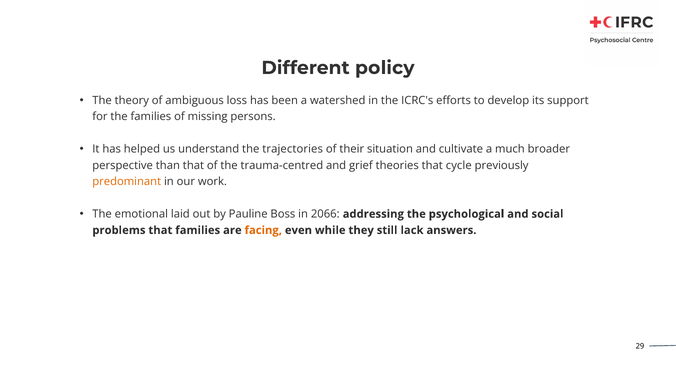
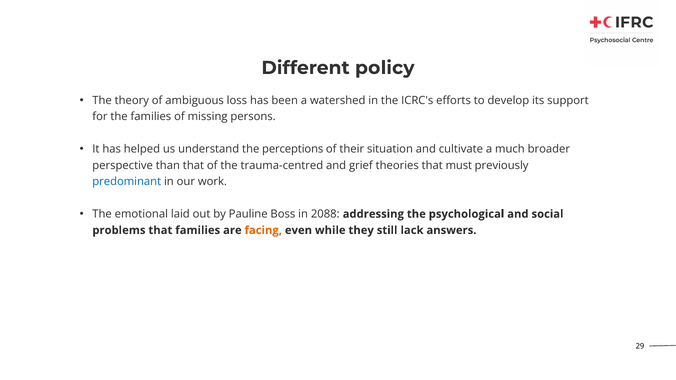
trajectories: trajectories -> perceptions
cycle: cycle -> must
predominant colour: orange -> blue
2066: 2066 -> 2088
